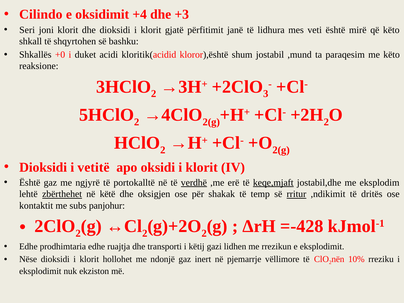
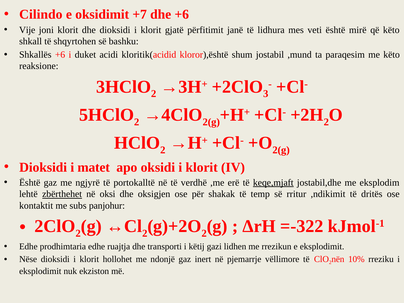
+4: +4 -> +7
dhe +3: +3 -> +6
Seri: Seri -> Vije
Shkallës +0: +0 -> +6
vetitë: vetitë -> matet
verdhë underline: present -> none
këtë: këtë -> oksi
rritur underline: present -> none
=-428: =-428 -> =-322
